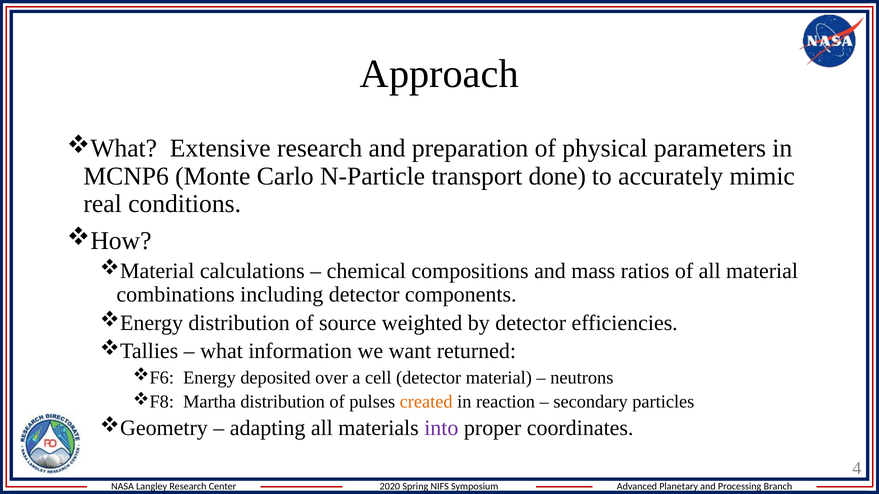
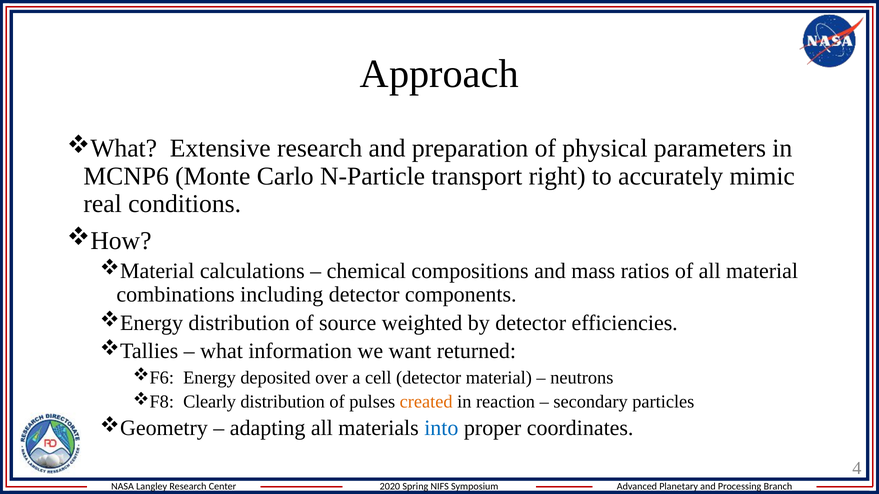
done: done -> right
Martha: Martha -> Clearly
into colour: purple -> blue
